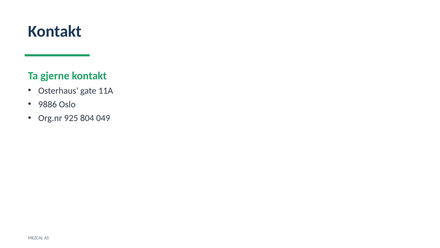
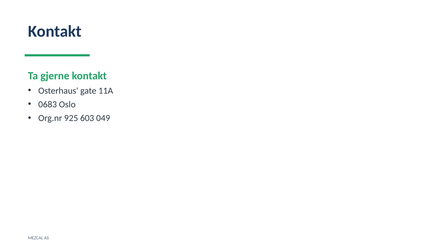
9886: 9886 -> 0683
804: 804 -> 603
